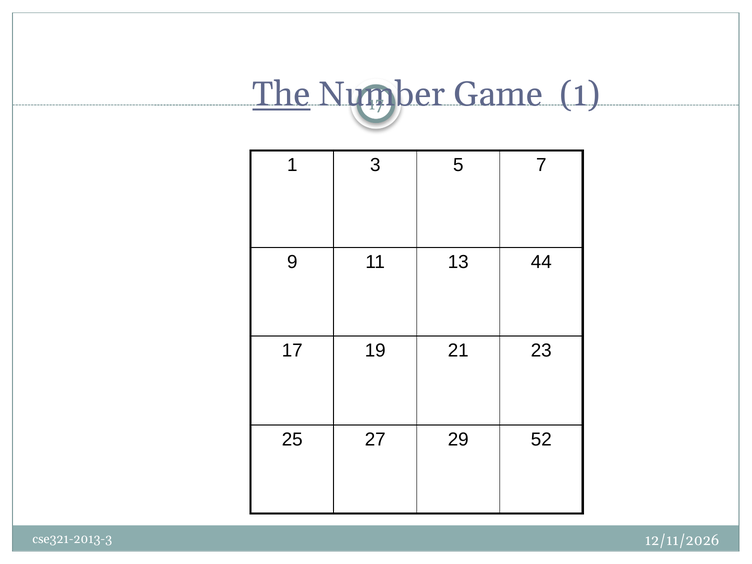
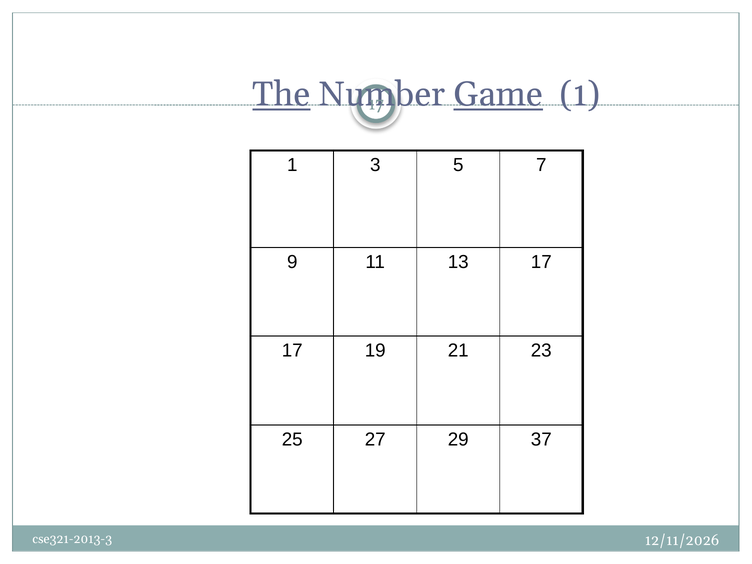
Game underline: none -> present
13 44: 44 -> 17
52: 52 -> 37
